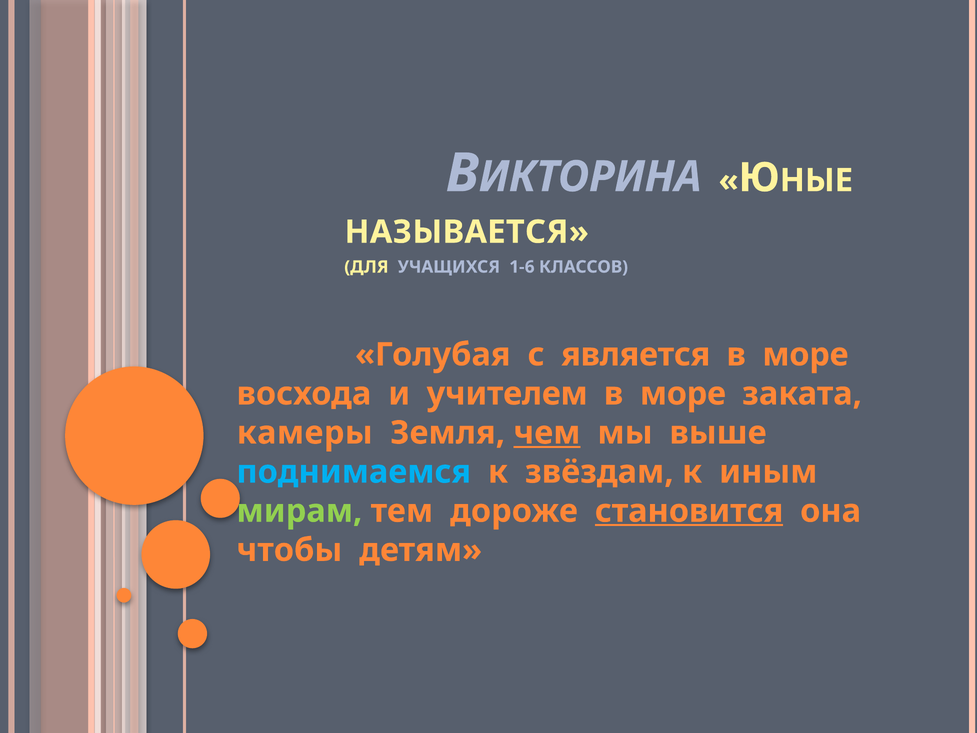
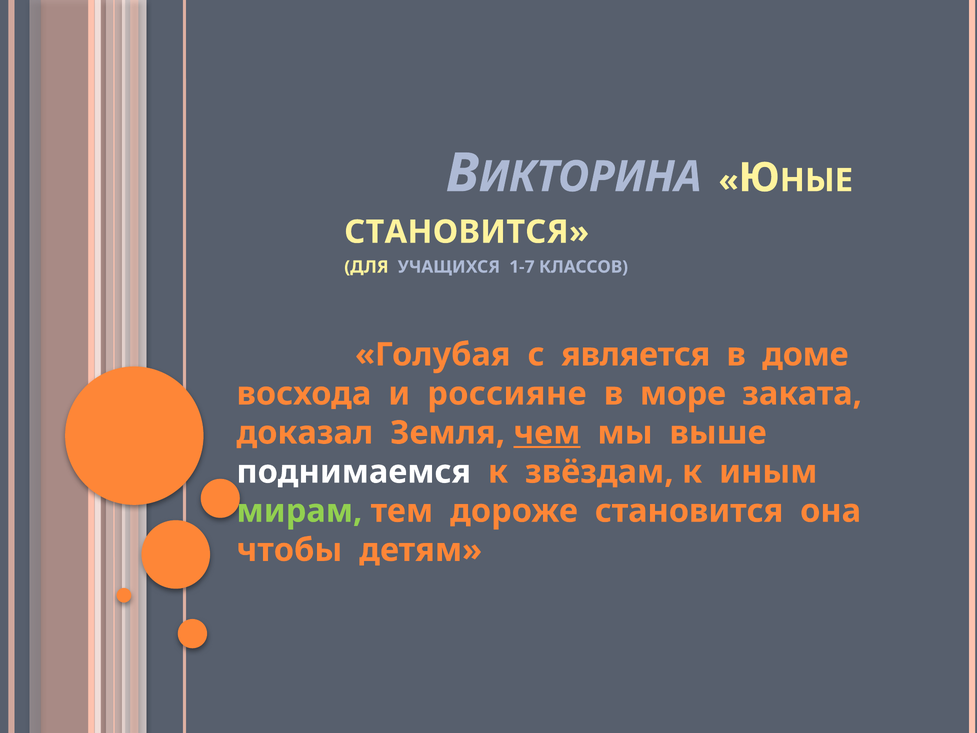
НАЗЫВАЕТСЯ at (467, 232): НАЗЫВАЕТСЯ -> СТАНОВИТСЯ
1-6: 1-6 -> 1-7
море at (805, 355): море -> доме
учителем: учителем -> россияне
камеры: камеры -> доказал
поднимаемся colour: light blue -> white
становится at (689, 511) underline: present -> none
